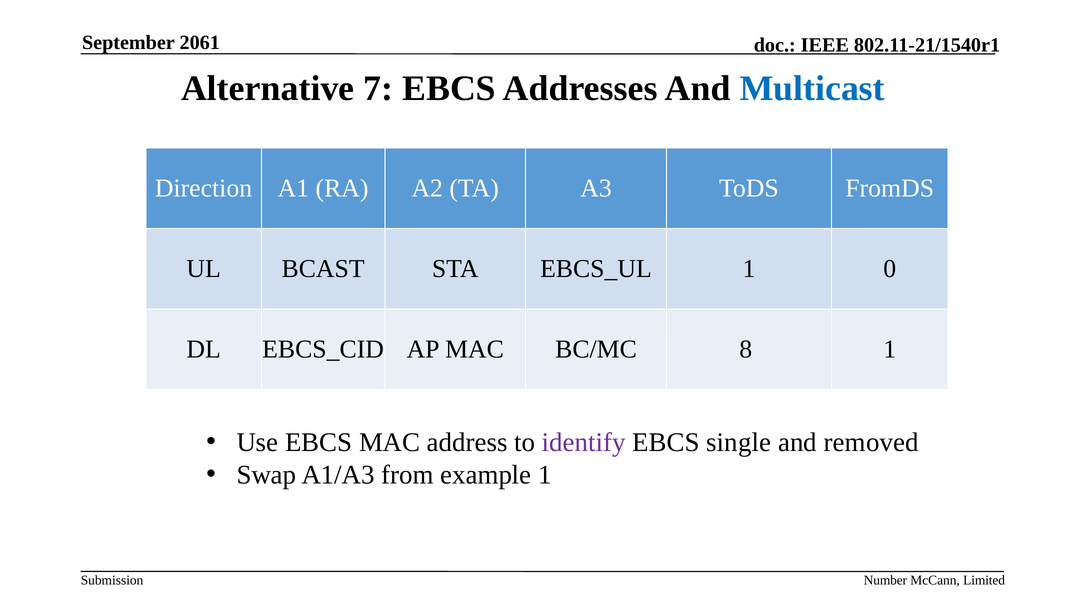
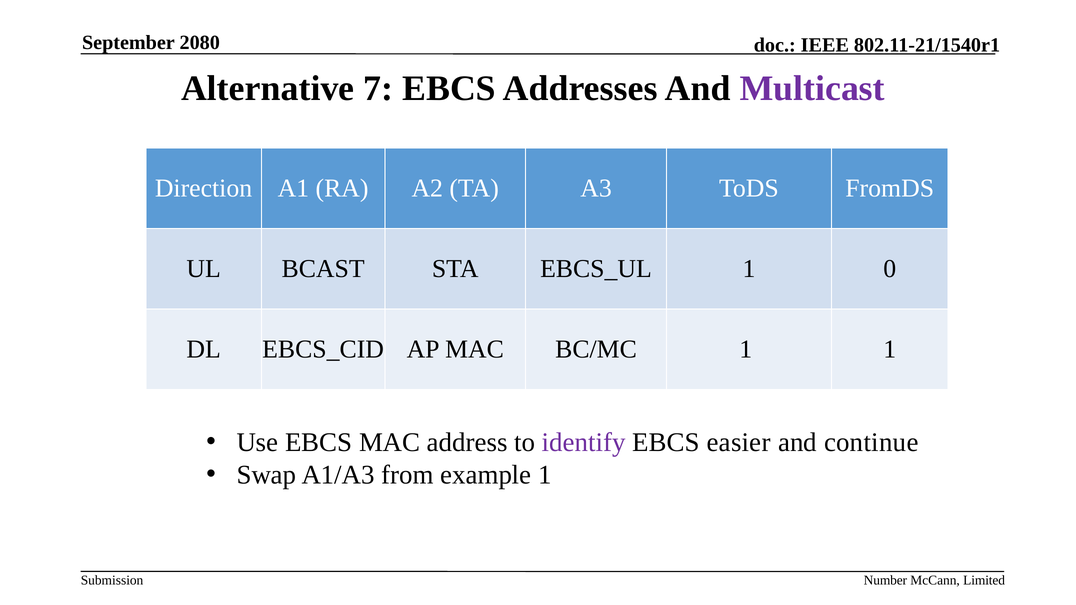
2061: 2061 -> 2080
Multicast colour: blue -> purple
BC/MC 8: 8 -> 1
single: single -> easier
removed: removed -> continue
